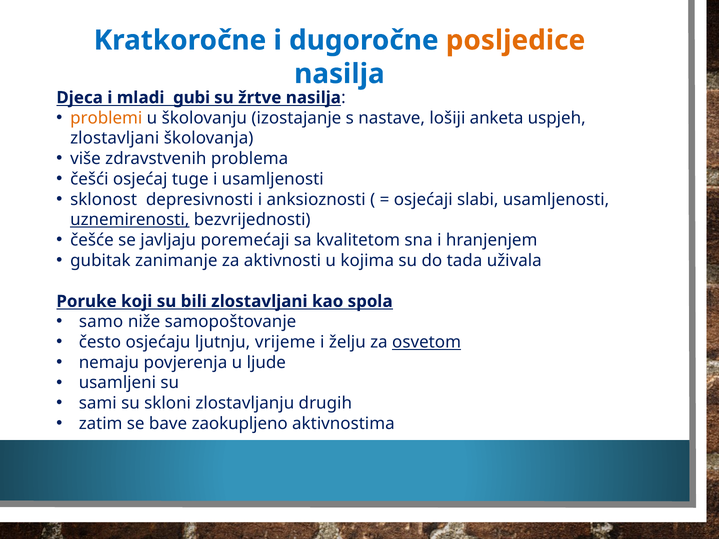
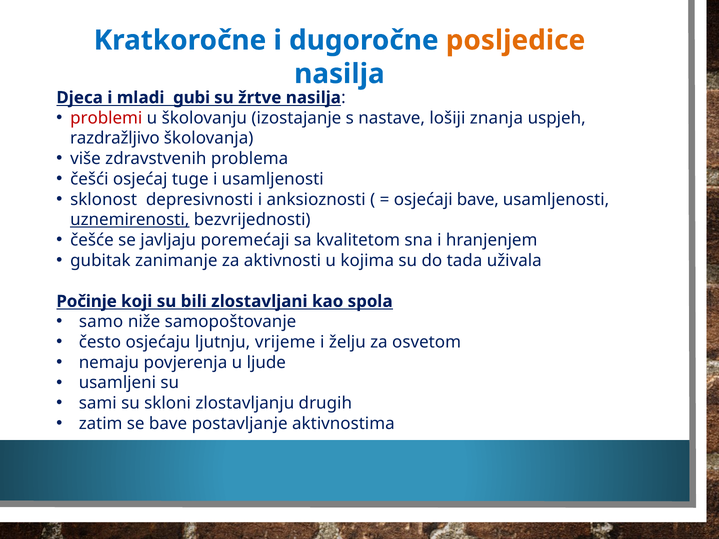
problemi colour: orange -> red
anketa: anketa -> znanja
zlostavljani at (115, 138): zlostavljani -> razdražljivo
osjećaji slabi: slabi -> bave
Poruke: Poruke -> Počinje
osvetom underline: present -> none
zaokupljeno: zaokupljeno -> postavljanje
